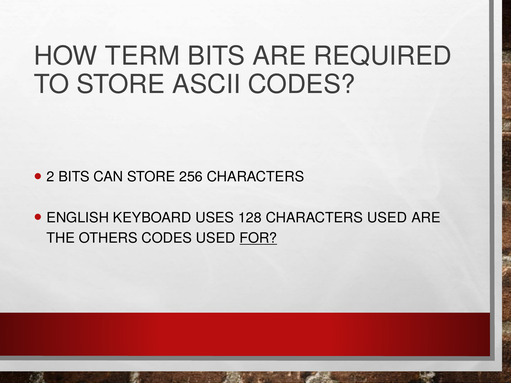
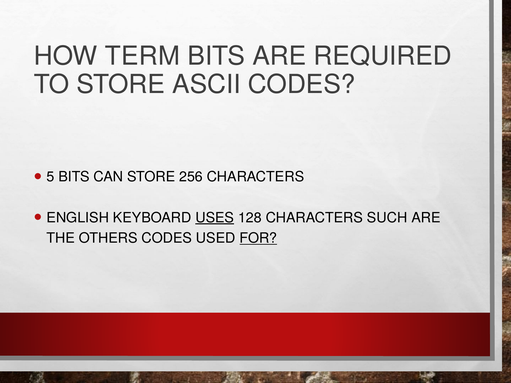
2: 2 -> 5
USES underline: none -> present
CHARACTERS USED: USED -> SUCH
